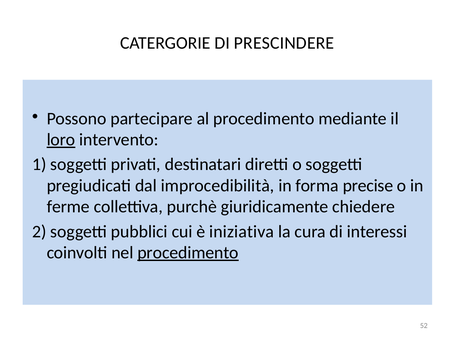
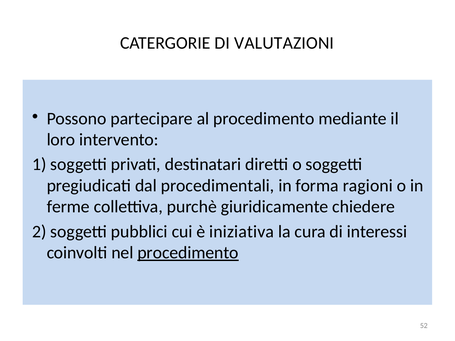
PRESCINDERE: PRESCINDERE -> VALUTAZIONI
loro underline: present -> none
improcedibilità: improcedibilità -> procedimentali
precise: precise -> ragioni
